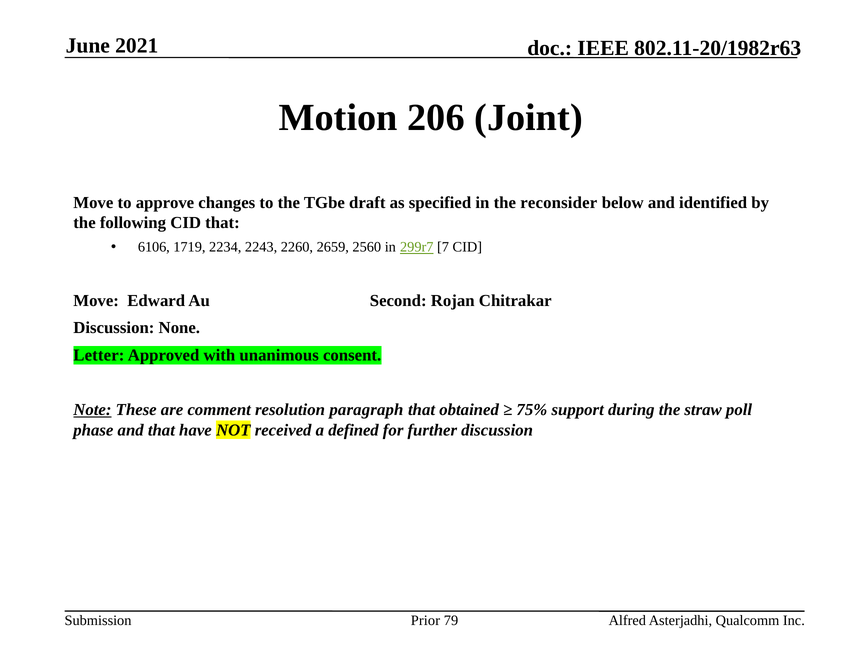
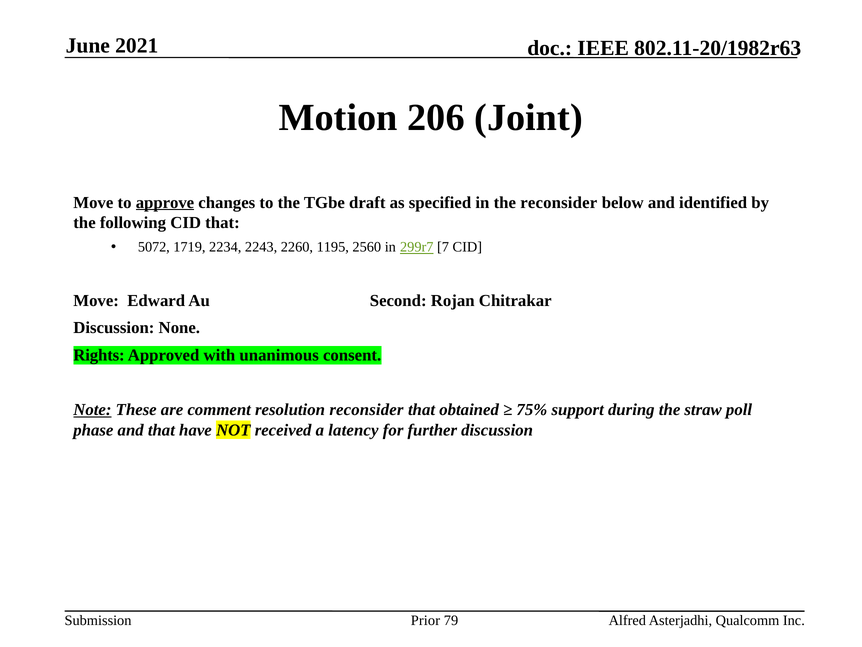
approve underline: none -> present
6106: 6106 -> 5072
2659: 2659 -> 1195
Letter: Letter -> Rights
resolution paragraph: paragraph -> reconsider
defined: defined -> latency
